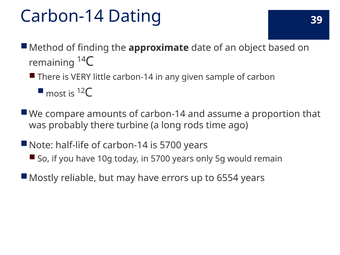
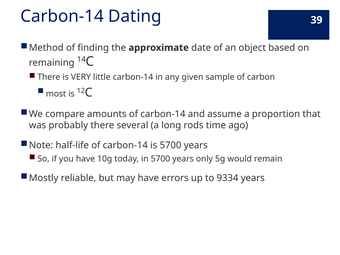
turbine: turbine -> several
6554: 6554 -> 9334
